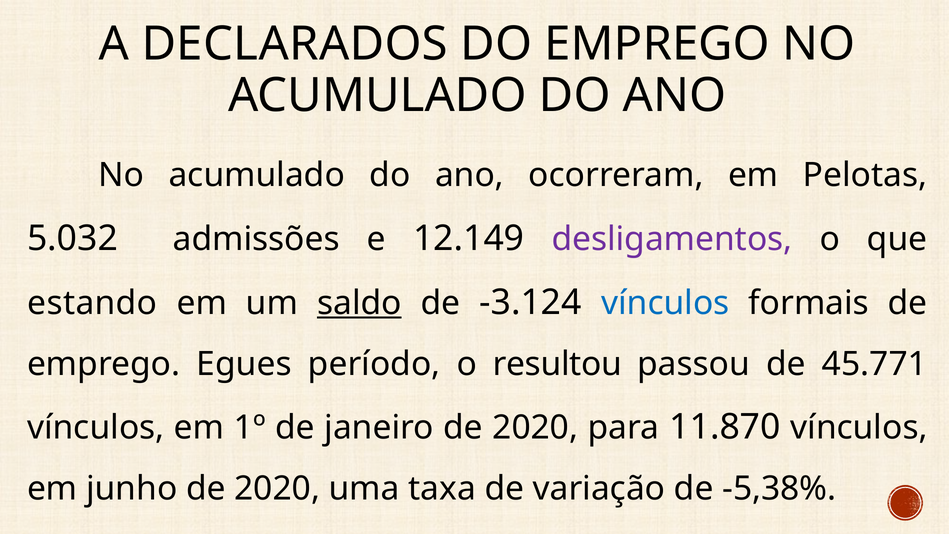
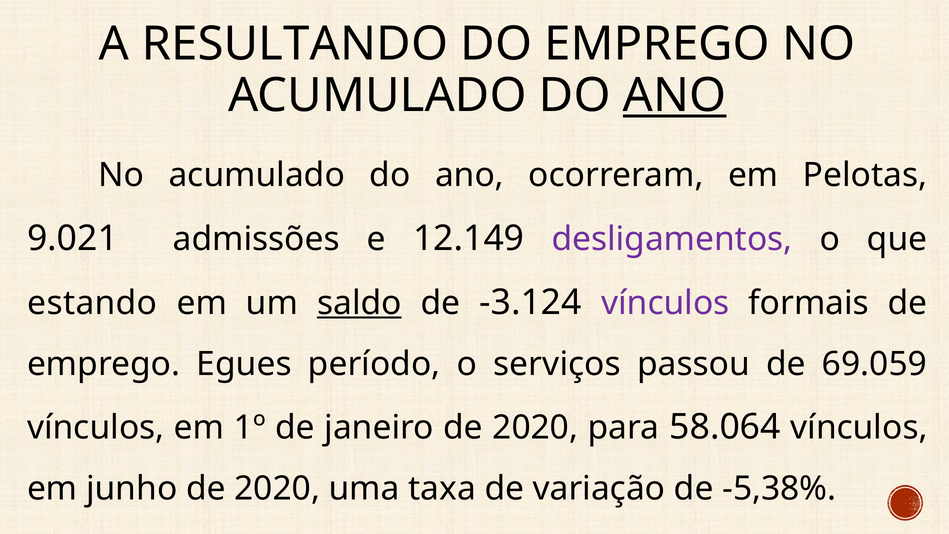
DECLARADOS: DECLARADOS -> RESULTANDO
ANO at (675, 95) underline: none -> present
5.032: 5.032 -> 9.021
vínculos at (665, 303) colour: blue -> purple
resultou: resultou -> serviços
45.771: 45.771 -> 69.059
11.870: 11.870 -> 58.064
